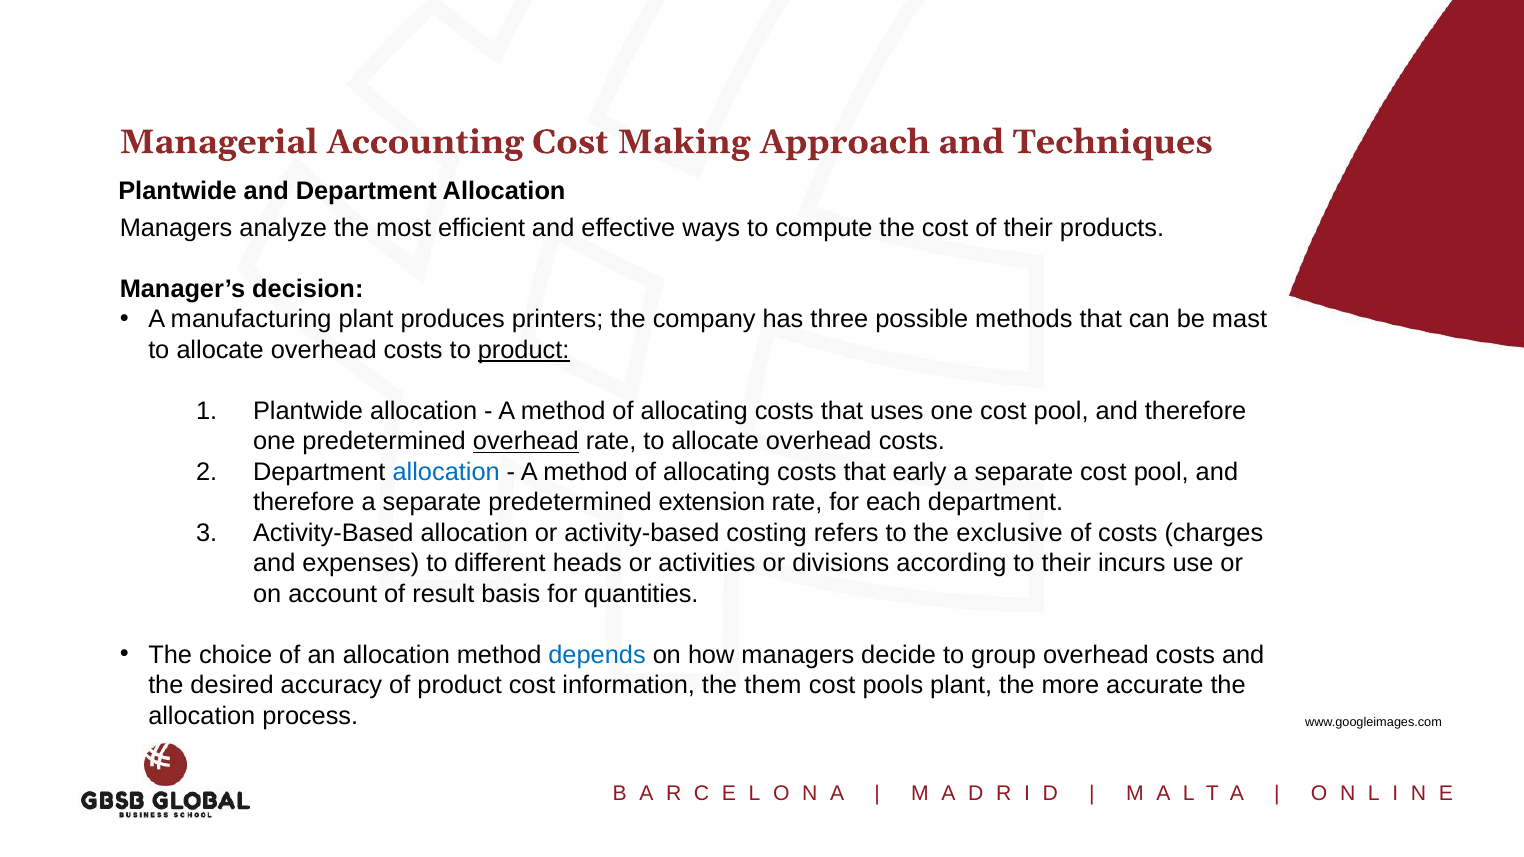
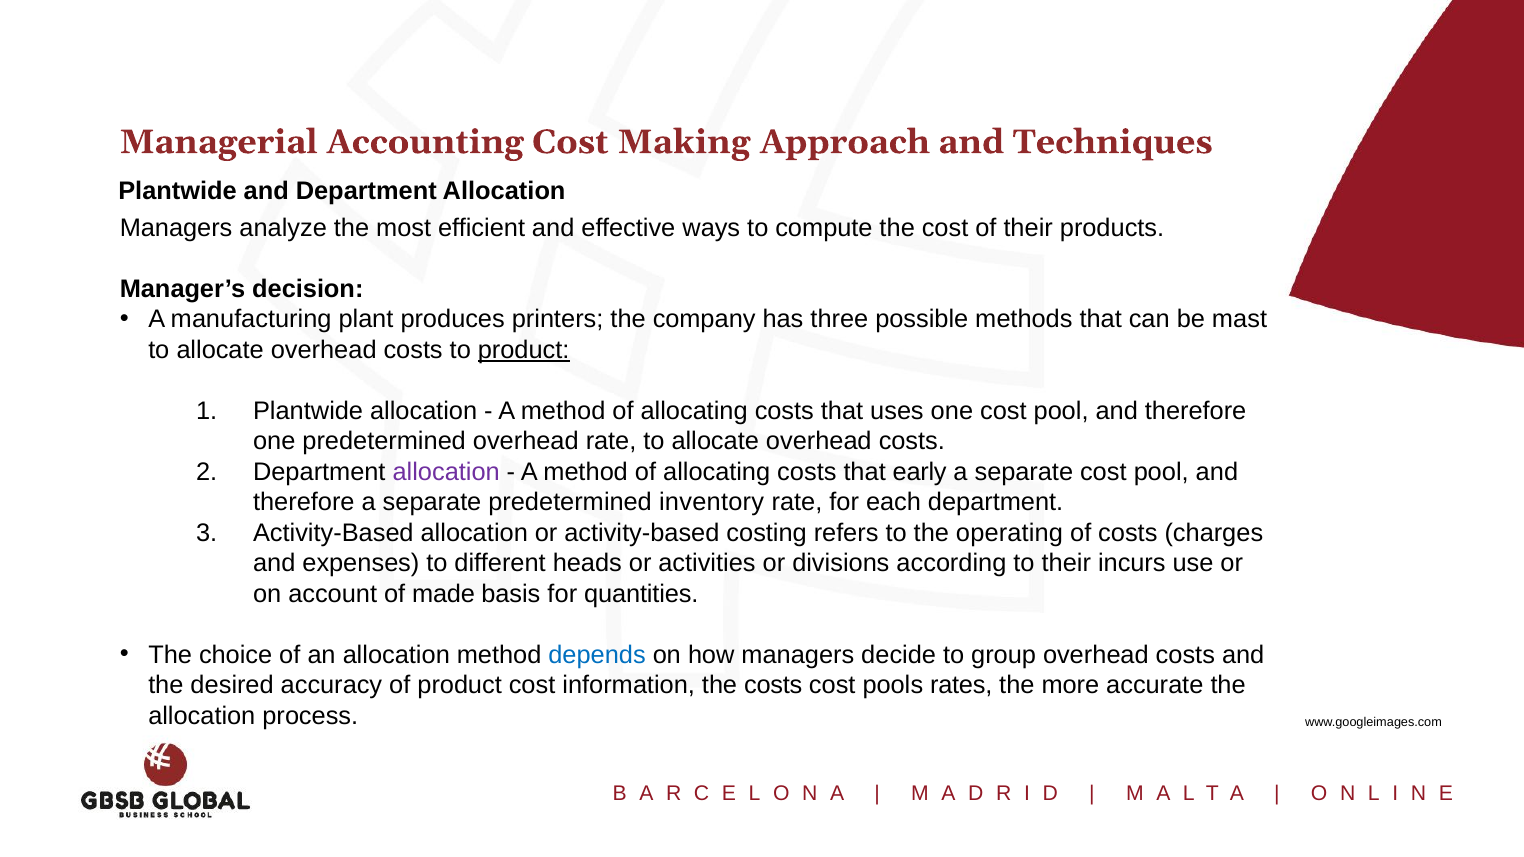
overhead at (526, 442) underline: present -> none
allocation at (446, 472) colour: blue -> purple
extension: extension -> inventory
exclusive: exclusive -> operating
result: result -> made
the them: them -> costs
pools plant: plant -> rates
